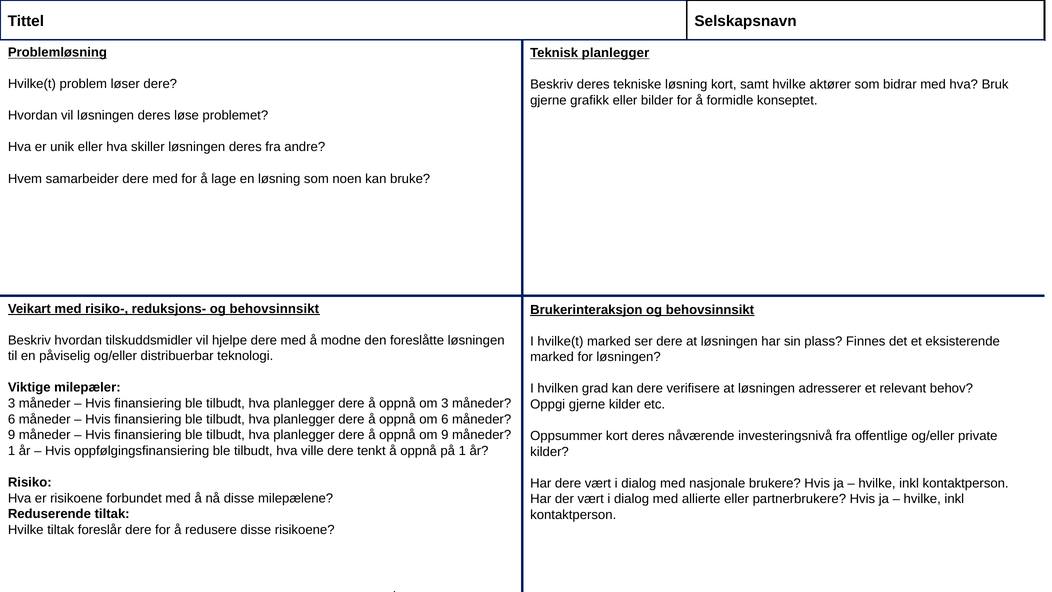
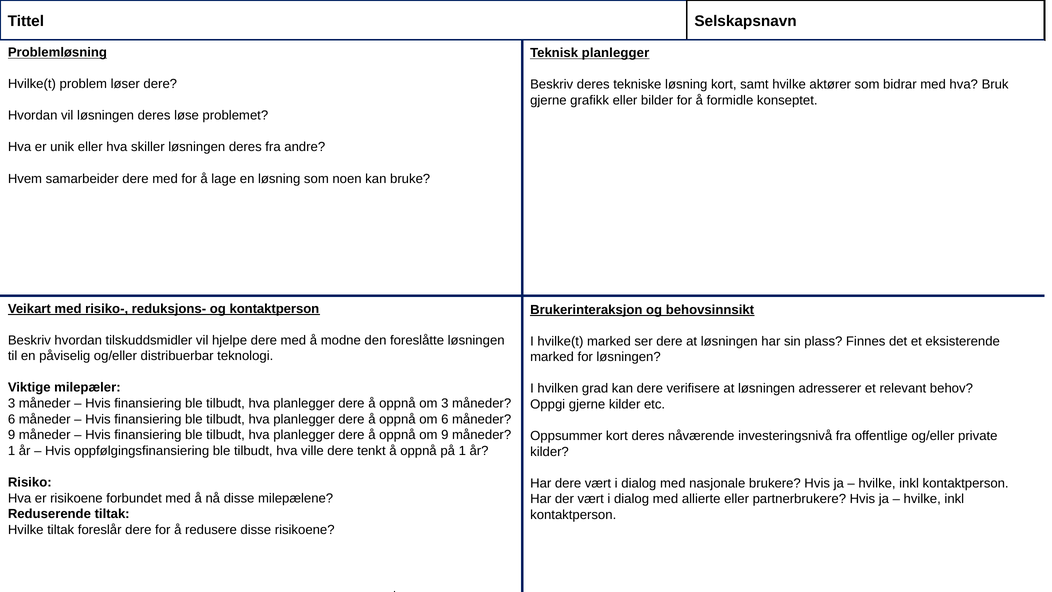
reduksjons- og behovsinnsikt: behovsinnsikt -> kontaktperson
